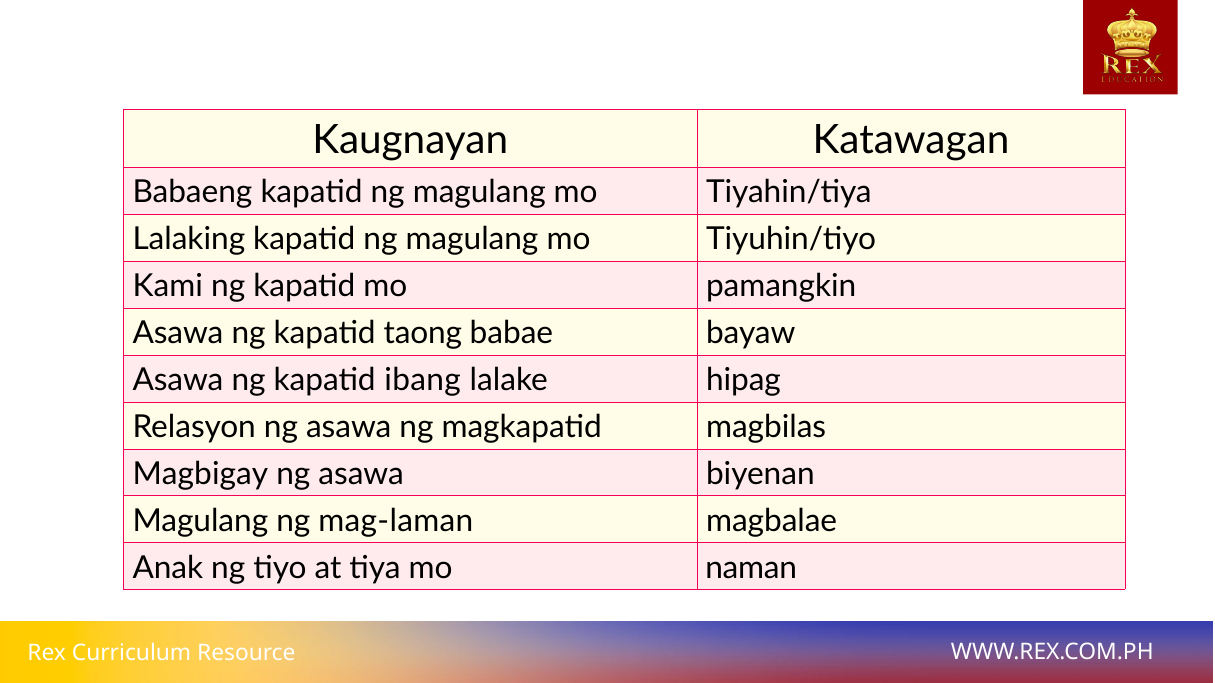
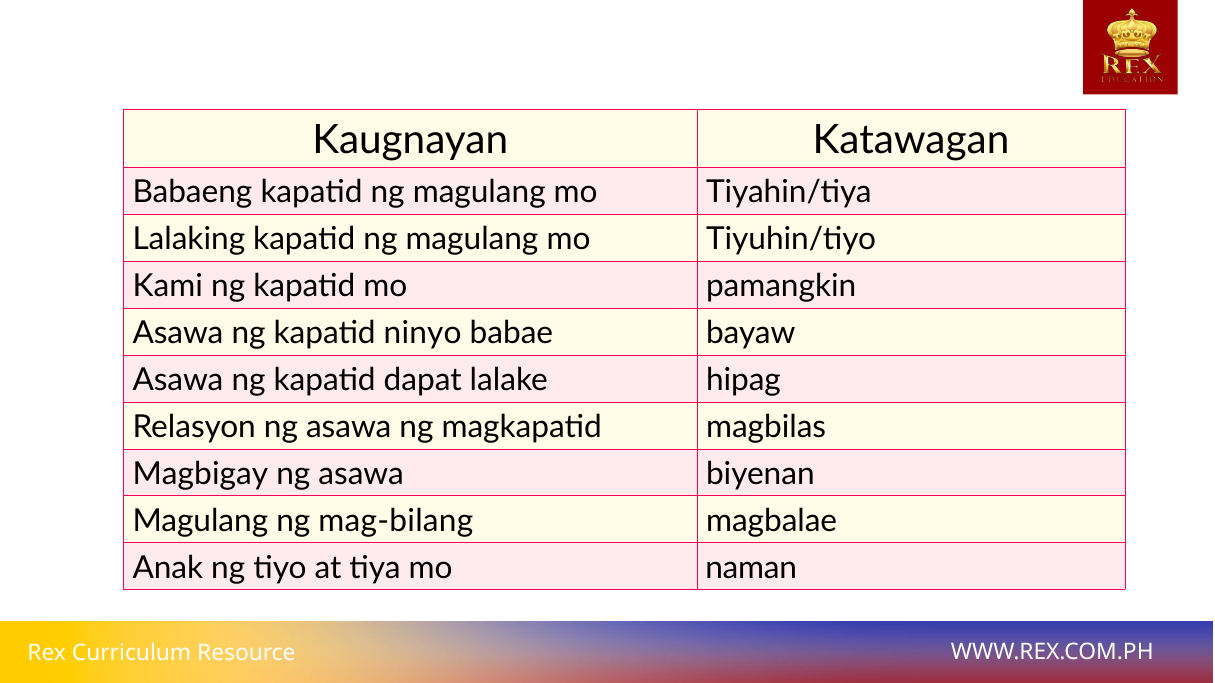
taong: taong -> ninyo
ibang: ibang -> dapat
mag-laman: mag-laman -> mag-bilang
